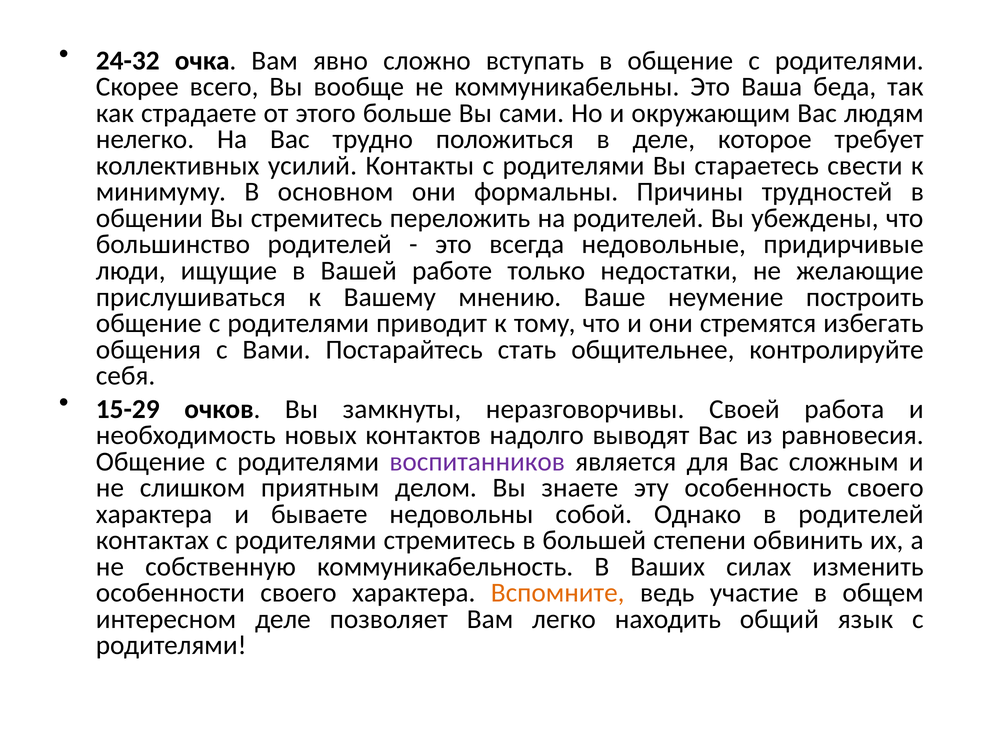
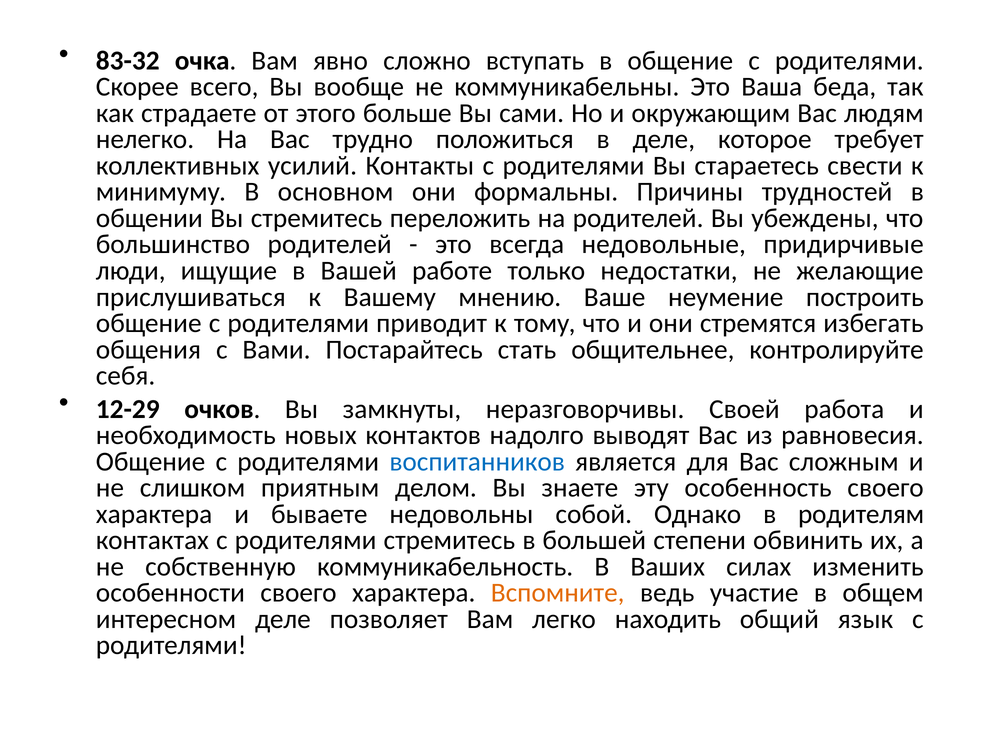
24-32: 24-32 -> 83-32
15-29: 15-29 -> 12-29
воспитанников colour: purple -> blue
в родителей: родителей -> родителям
